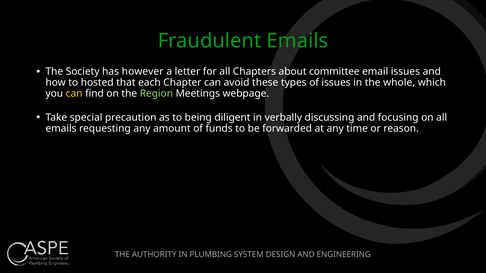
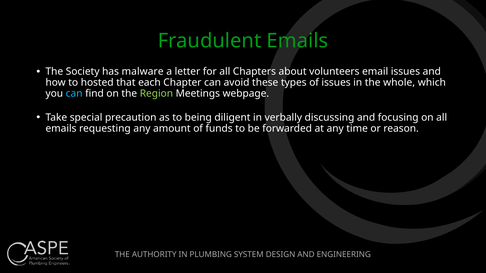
however: however -> malware
committee: committee -> volunteers
can at (74, 94) colour: yellow -> light blue
